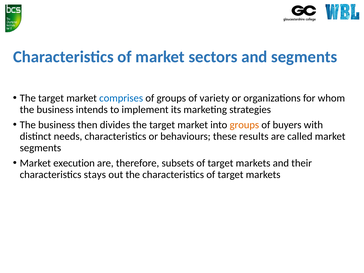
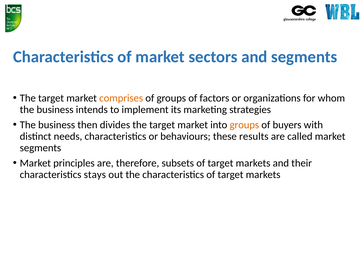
comprises colour: blue -> orange
variety: variety -> factors
execution: execution -> principles
